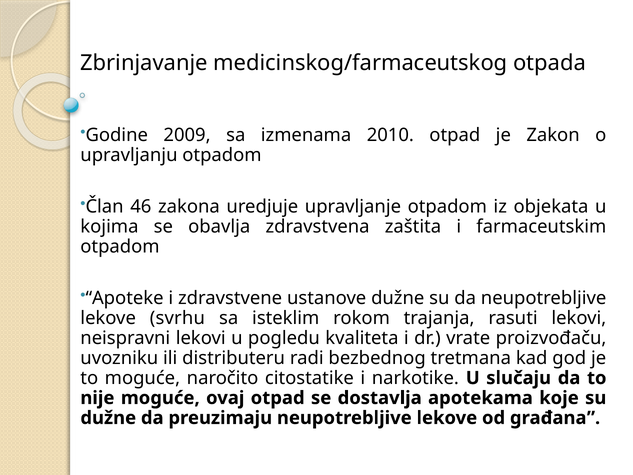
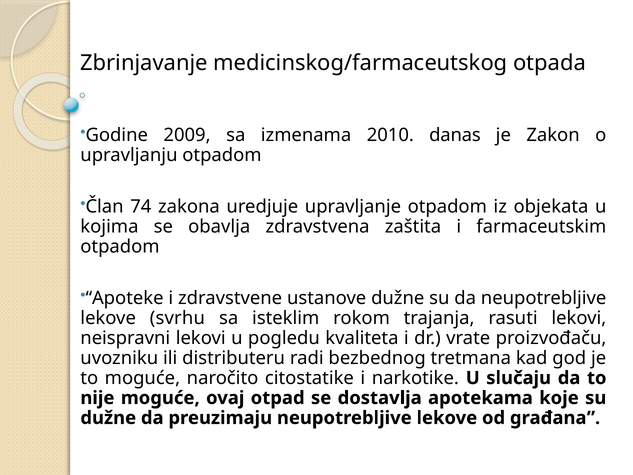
2010 otpad: otpad -> danas
46: 46 -> 74
